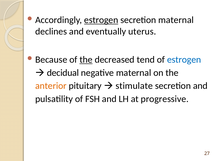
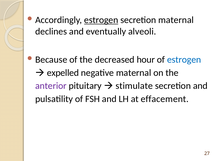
uterus: uterus -> alveoli
the at (86, 60) underline: present -> none
tend: tend -> hour
decidual: decidual -> expelled
anterior colour: orange -> purple
progressive: progressive -> effacement
